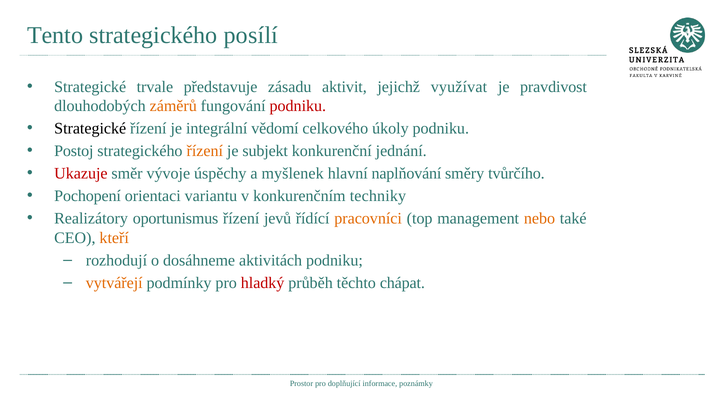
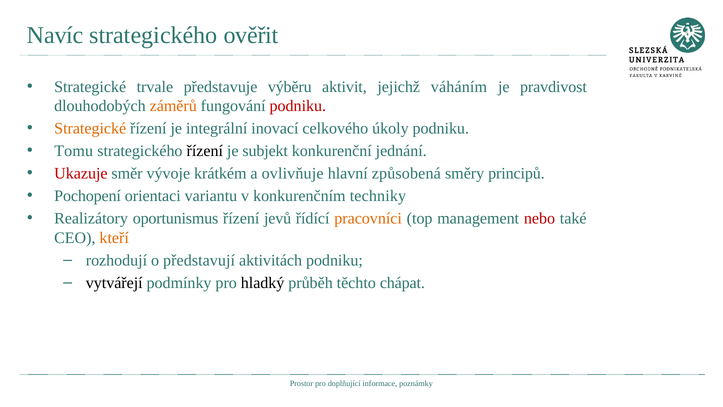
Tento: Tento -> Navíc
posílí: posílí -> ověřit
zásadu: zásadu -> výběru
využívat: využívat -> váháním
Strategické at (90, 129) colour: black -> orange
vědomí: vědomí -> inovací
Postoj: Postoj -> Tomu
řízení at (205, 151) colour: orange -> black
úspěchy: úspěchy -> krátkém
myšlenek: myšlenek -> ovlivňuje
naplňování: naplňování -> způsobená
tvůrčího: tvůrčího -> principů
nebo colour: orange -> red
dosáhneme: dosáhneme -> představují
vytvářejí colour: orange -> black
hladký colour: red -> black
